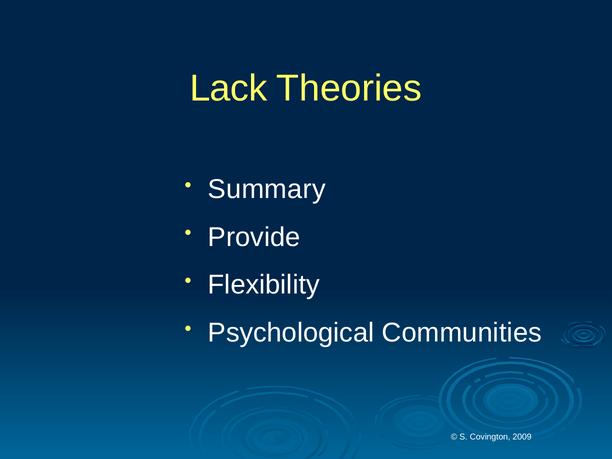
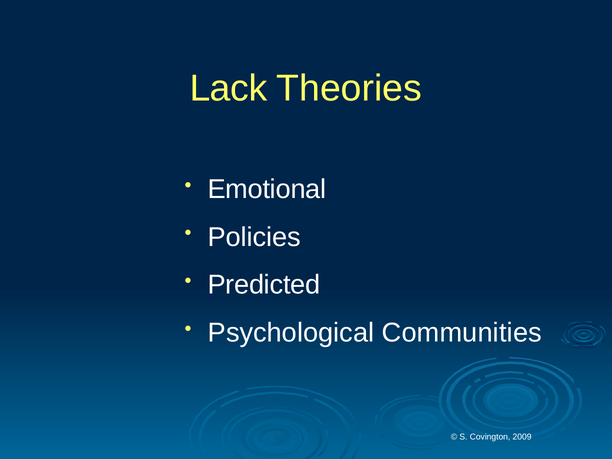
Summary: Summary -> Emotional
Provide: Provide -> Policies
Flexibility: Flexibility -> Predicted
